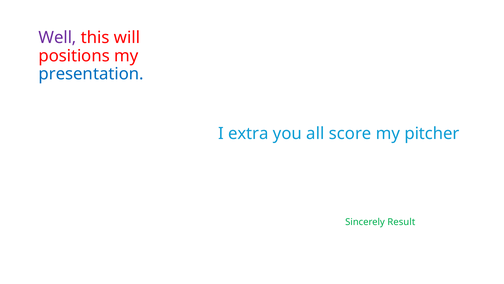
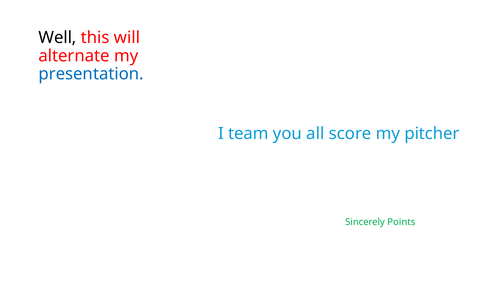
Well colour: purple -> black
positions: positions -> alternate
extra: extra -> team
Result: Result -> Points
